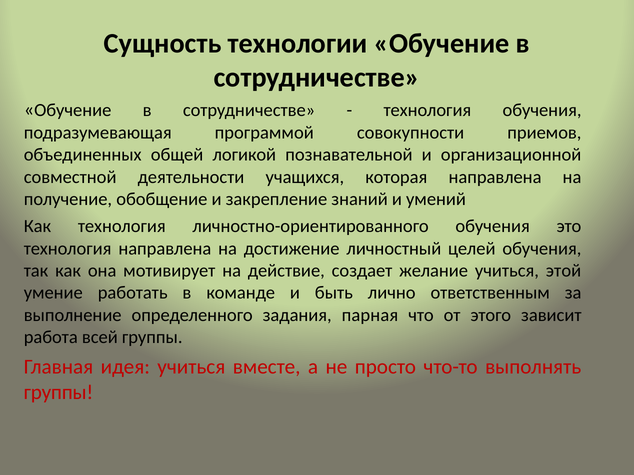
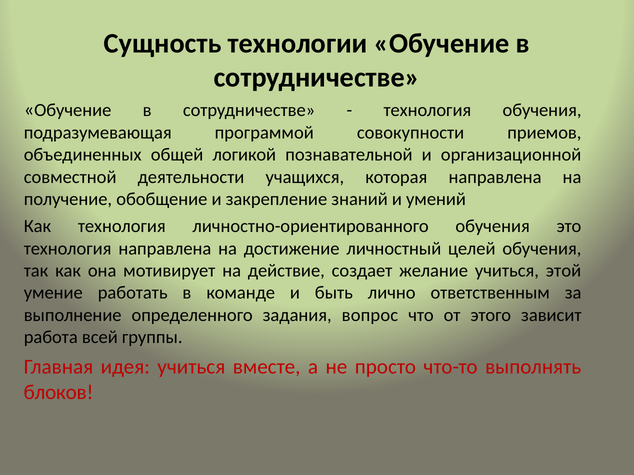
парная: парная -> вопрос
группы at (58, 393): группы -> блоков
